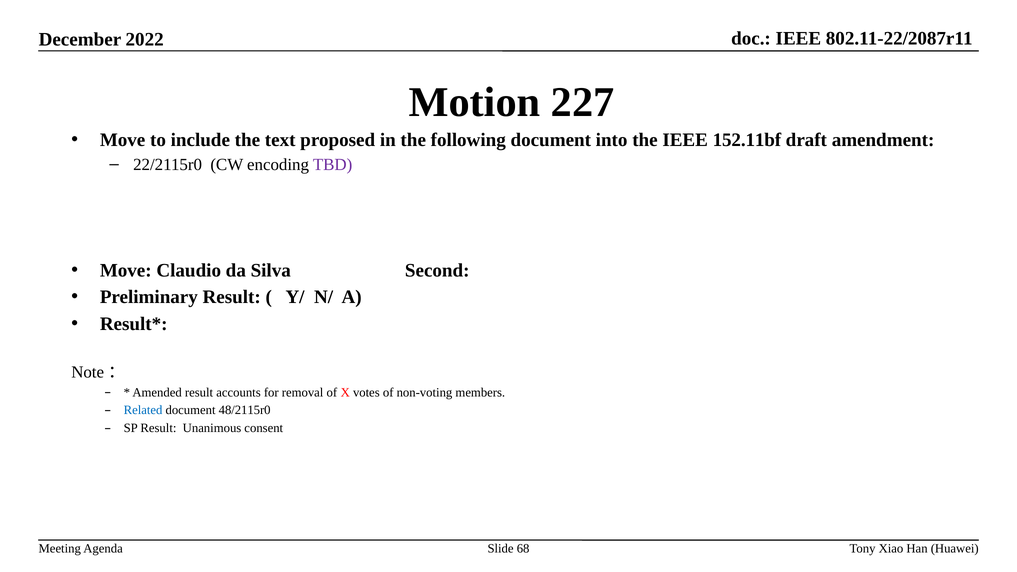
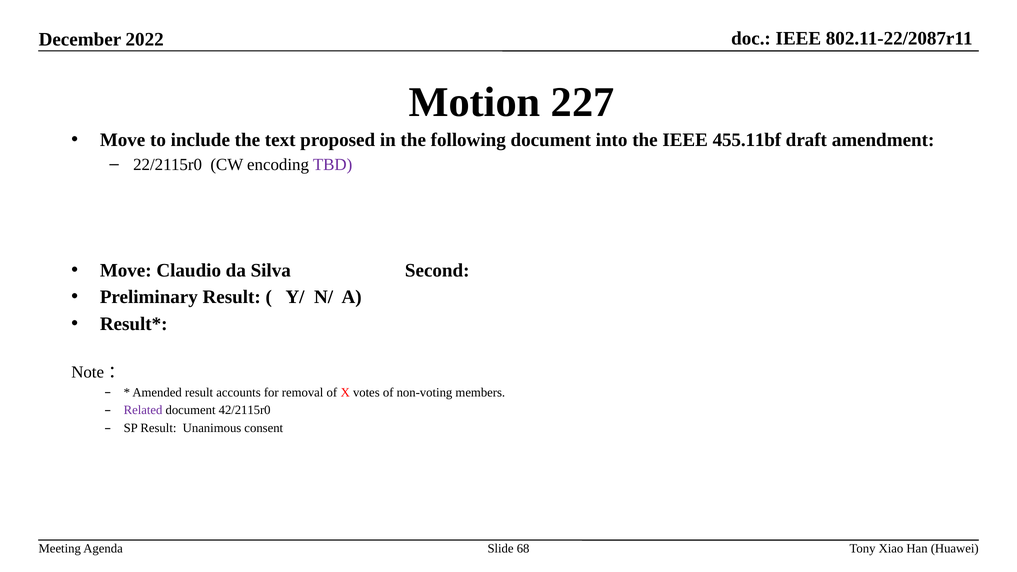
152.11bf: 152.11bf -> 455.11bf
Related colour: blue -> purple
48/2115r0: 48/2115r0 -> 42/2115r0
